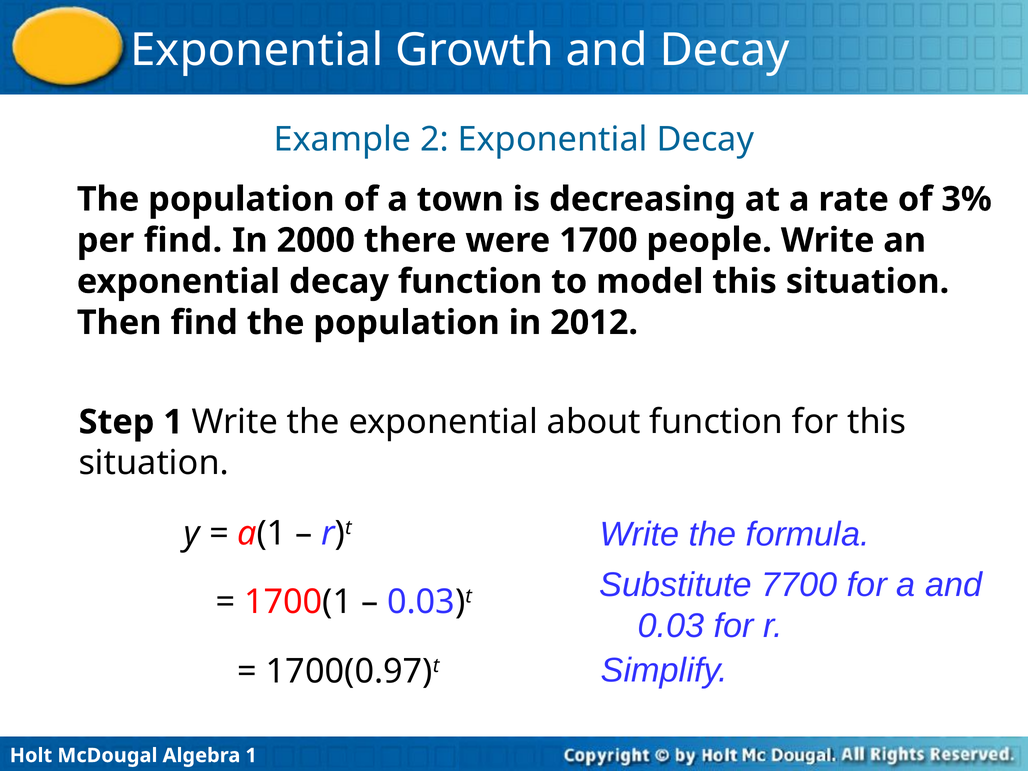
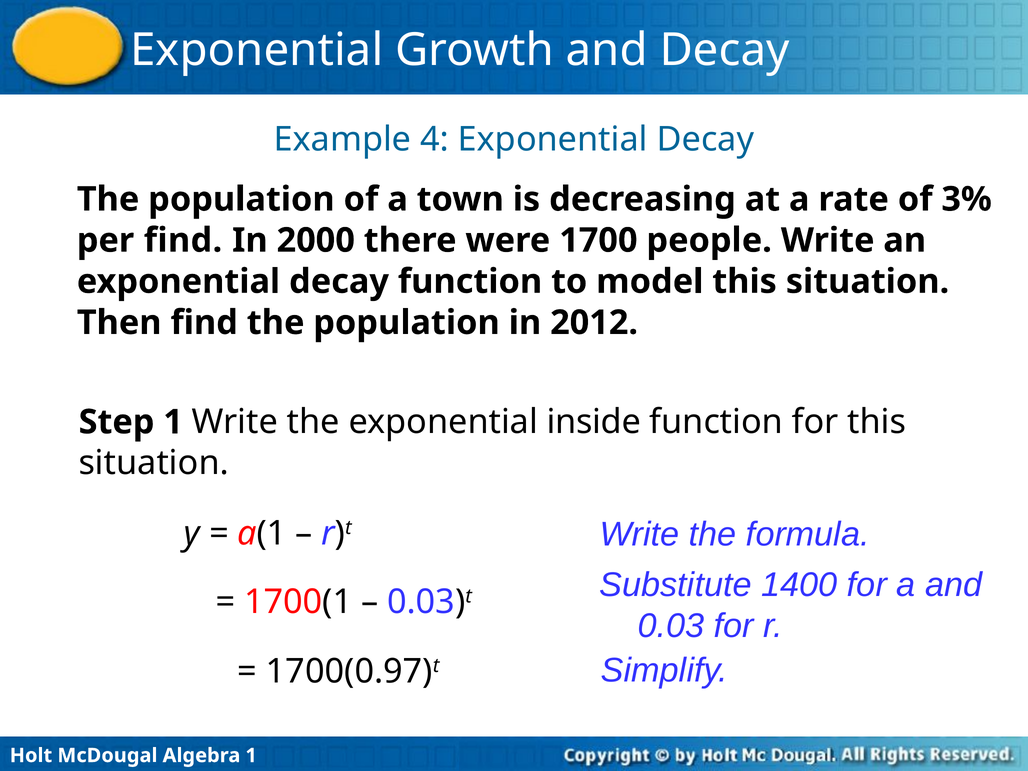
2: 2 -> 4
about: about -> inside
7700: 7700 -> 1400
